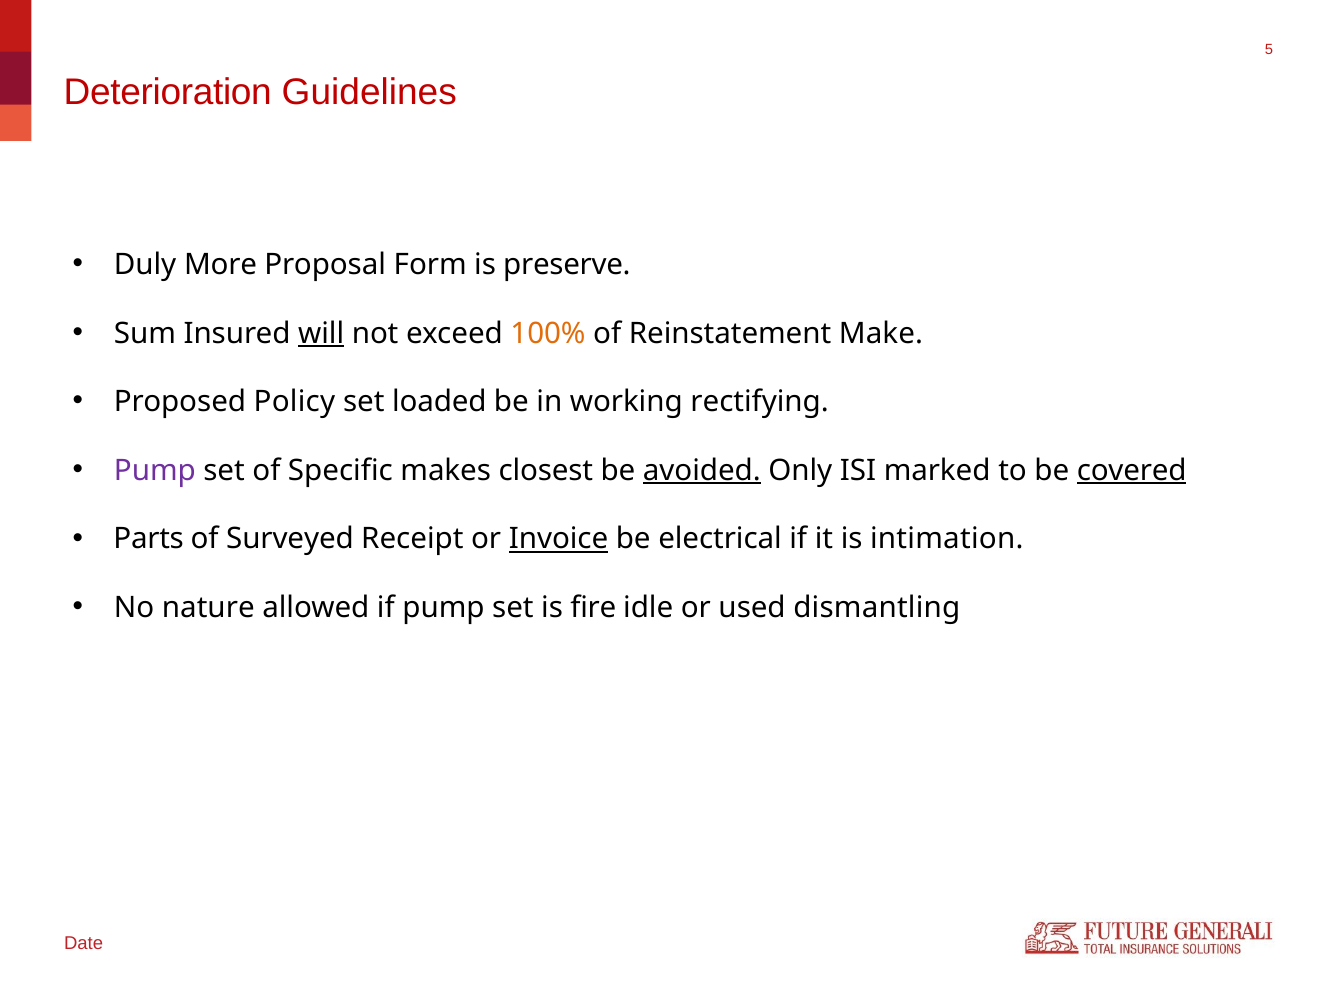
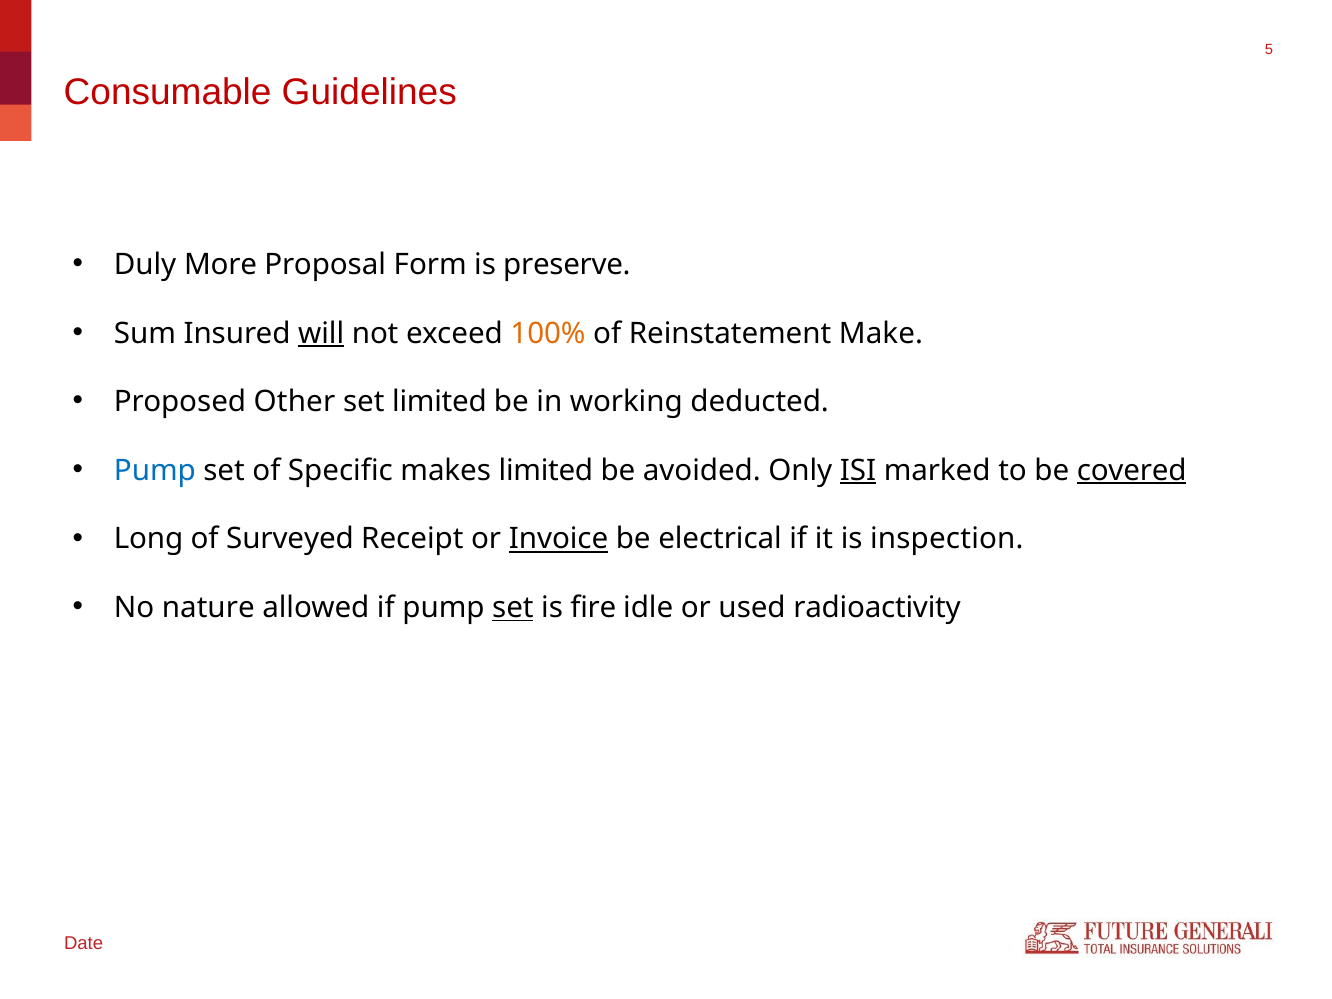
Deterioration: Deterioration -> Consumable
Policy: Policy -> Other
set loaded: loaded -> limited
rectifying: rectifying -> deducted
Pump at (155, 471) colour: purple -> blue
makes closest: closest -> limited
avoided underline: present -> none
ISI underline: none -> present
Parts: Parts -> Long
intimation: intimation -> inspection
set at (513, 608) underline: none -> present
dismantling: dismantling -> radioactivity
